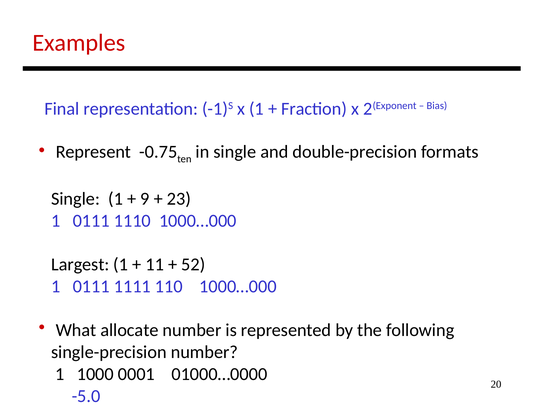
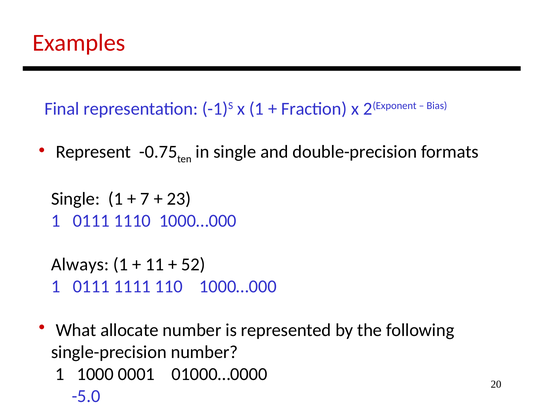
9: 9 -> 7
Largest: Largest -> Always
